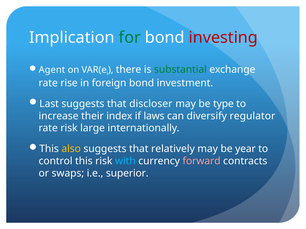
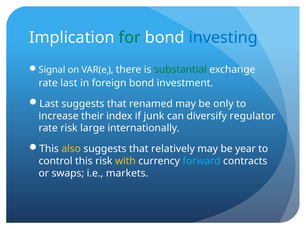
investing colour: red -> blue
Agent: Agent -> Signal
rate rise: rise -> last
discloser: discloser -> renamed
type: type -> only
laws: laws -> junk
with colour: light blue -> yellow
forward colour: pink -> light blue
superior: superior -> markets
